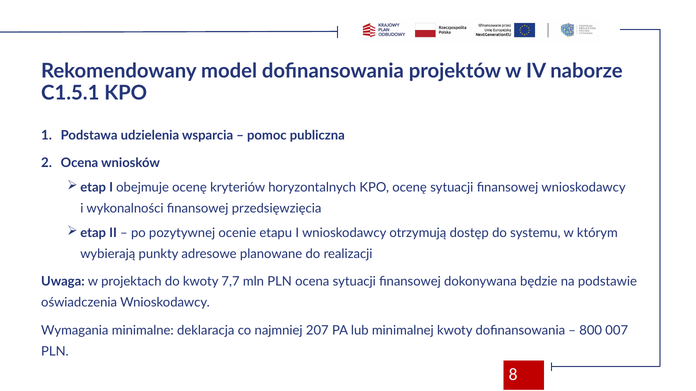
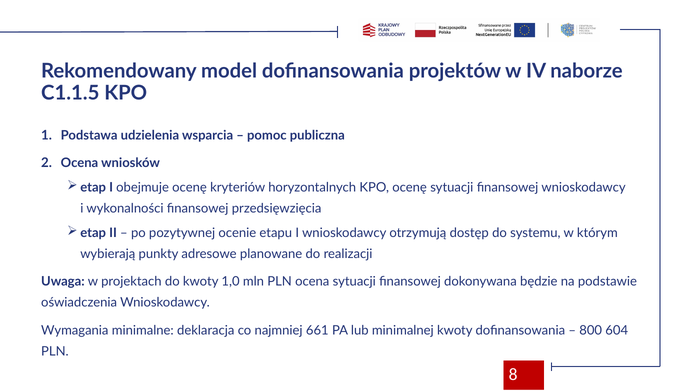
C1.5.1: C1.5.1 -> C1.1.5
7,7: 7,7 -> 1,0
207: 207 -> 661
007: 007 -> 604
